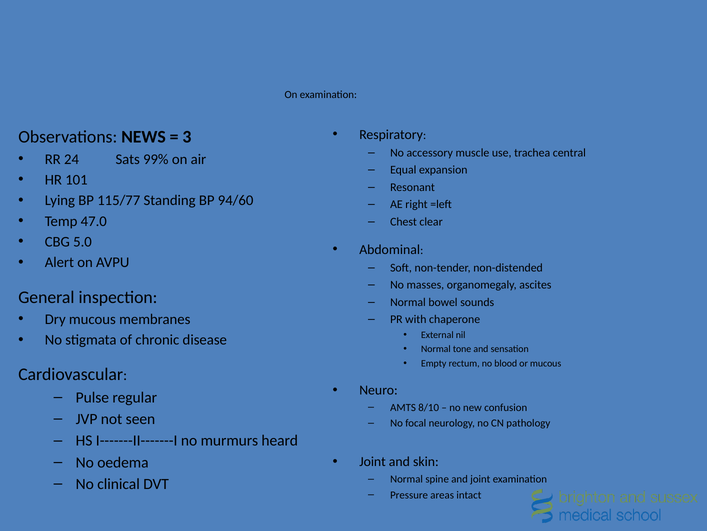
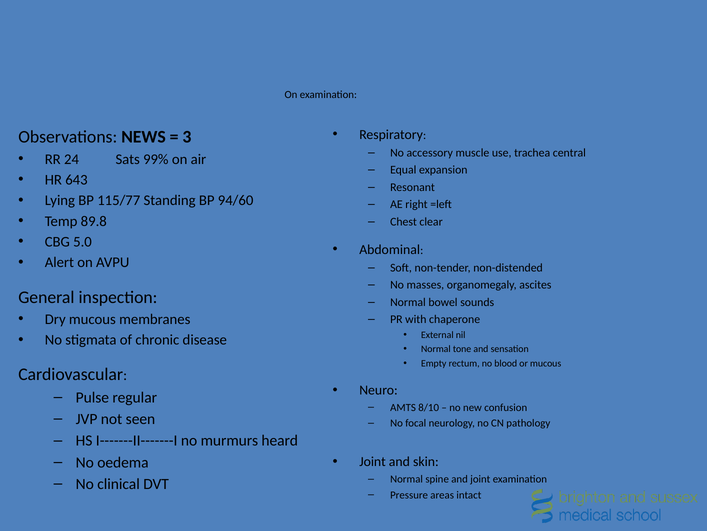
101: 101 -> 643
47.0: 47.0 -> 89.8
